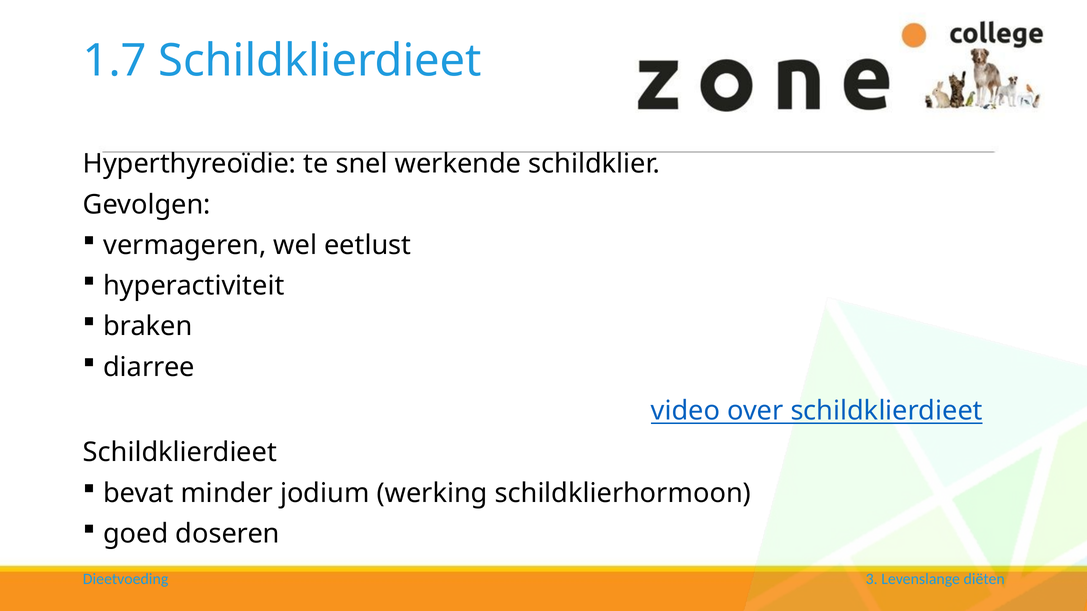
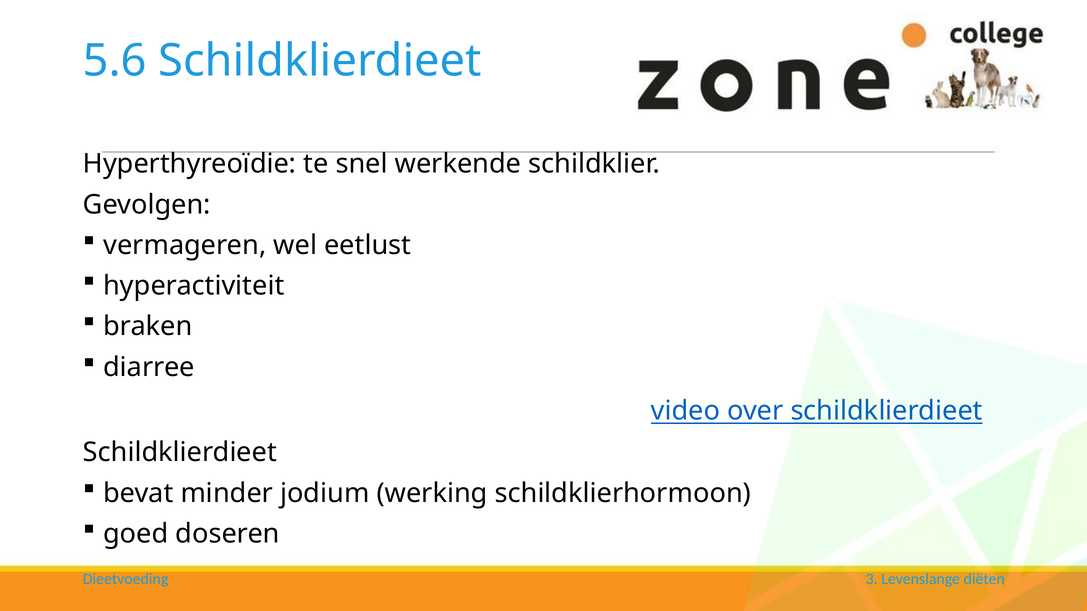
1.7: 1.7 -> 5.6
